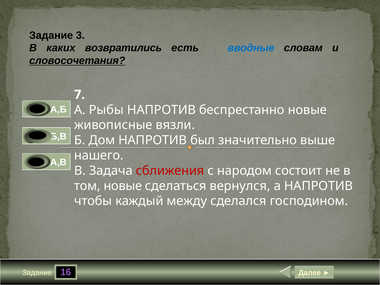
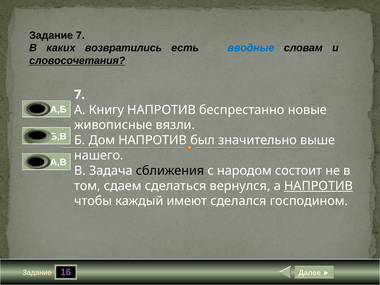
Задание 3: 3 -> 7
Рыбы: Рыбы -> Книгу
сближения colour: red -> black
том новые: новые -> сдаем
НАПРОТИВ at (318, 186) underline: none -> present
между: между -> имеют
